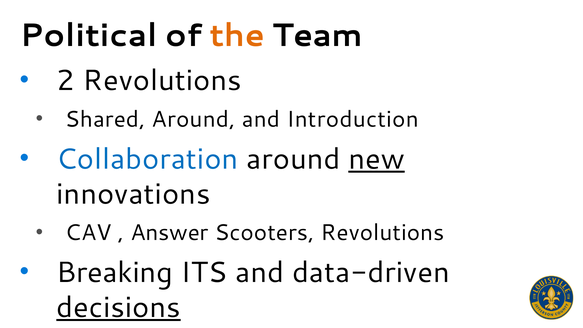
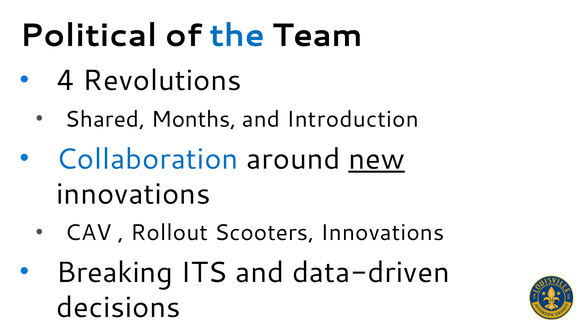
the at (237, 35) colour: orange -> blue
2: 2 -> 4
Shared Around: Around -> Months
Answer: Answer -> Rollout
Scooters Revolutions: Revolutions -> Innovations
decisions underline: present -> none
